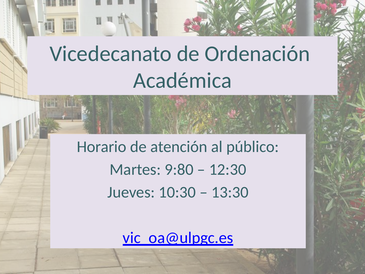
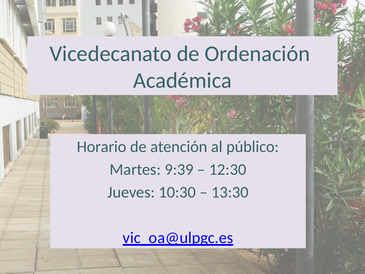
9:80: 9:80 -> 9:39
